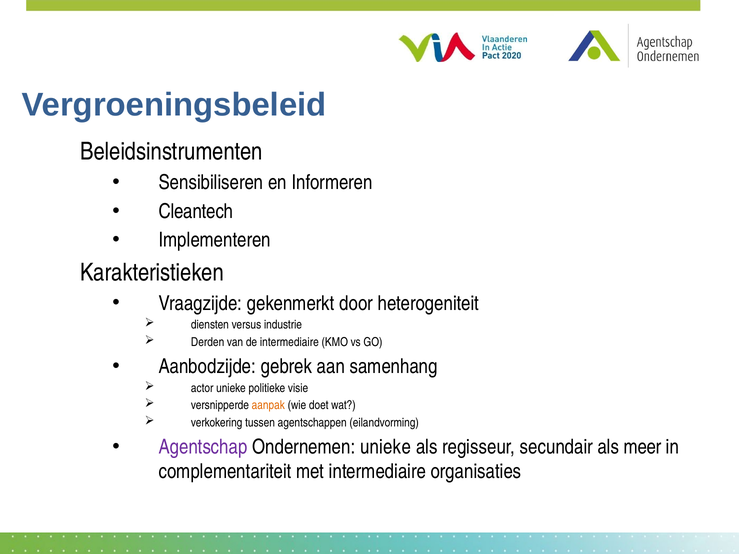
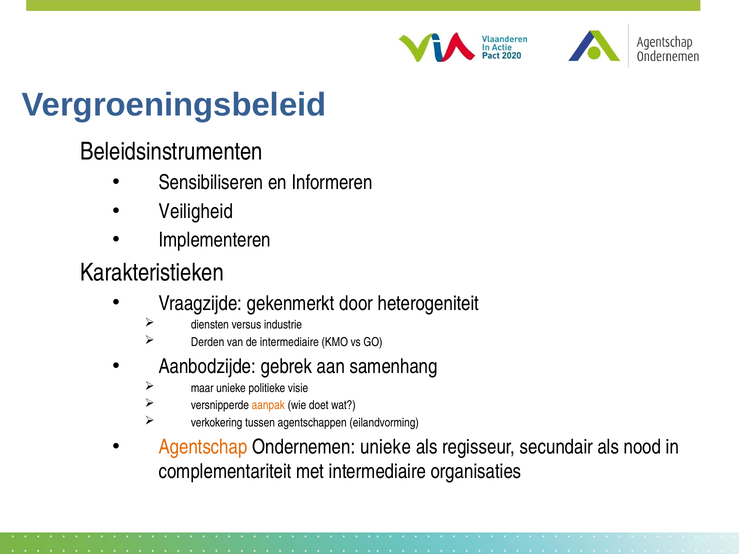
Cleantech: Cleantech -> Veiligheid
actor: actor -> maar
Agentschap colour: purple -> orange
meer: meer -> nood
